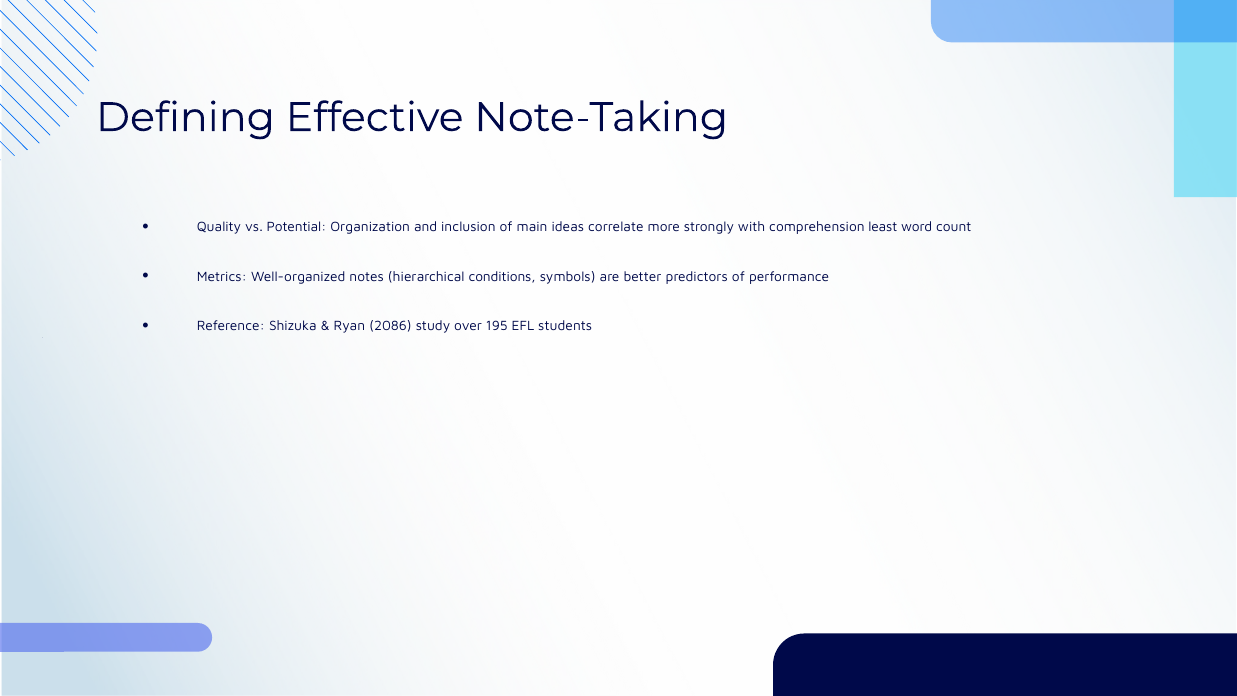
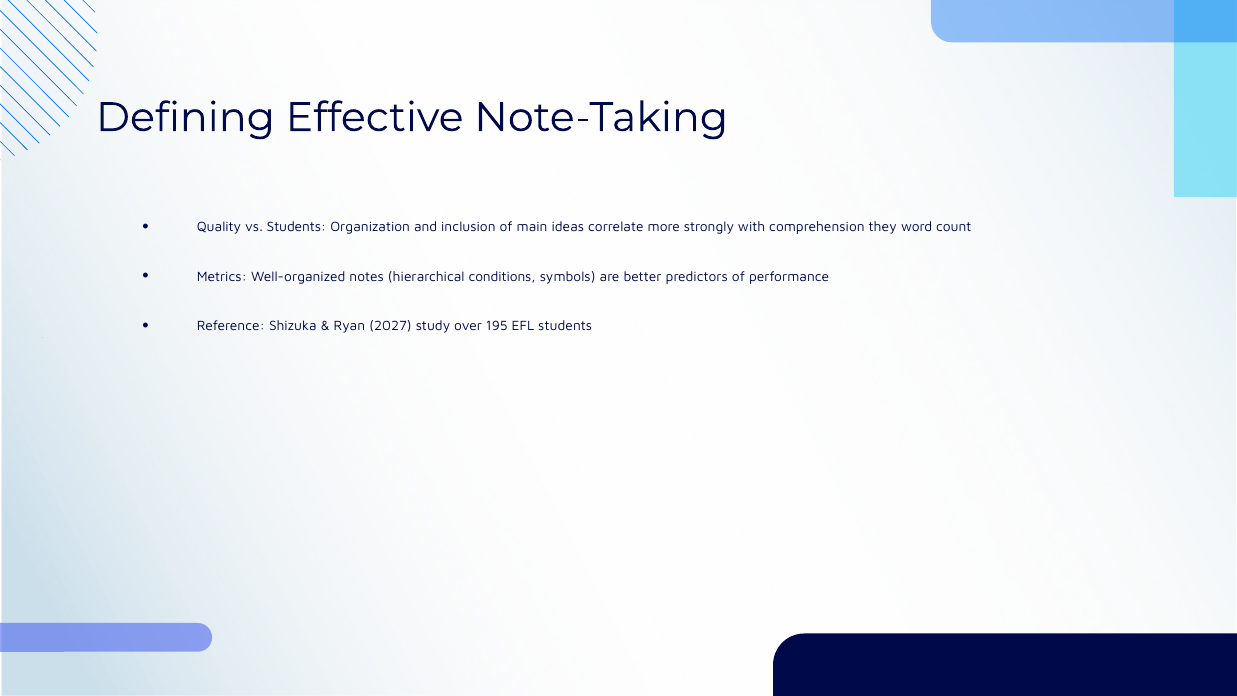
vs Potential: Potential -> Students
least: least -> they
2086: 2086 -> 2027
